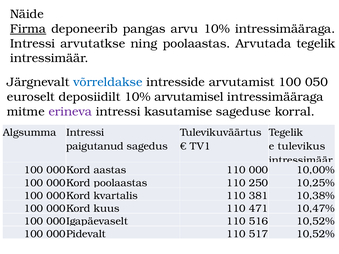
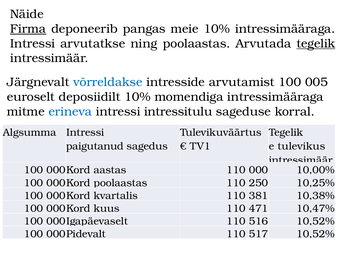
arvu: arvu -> meie
tegelik at (316, 44) underline: none -> present
050: 050 -> 005
arvutamisel: arvutamisel -> momendiga
erineva colour: purple -> blue
kasutamise: kasutamise -> intressitulu
